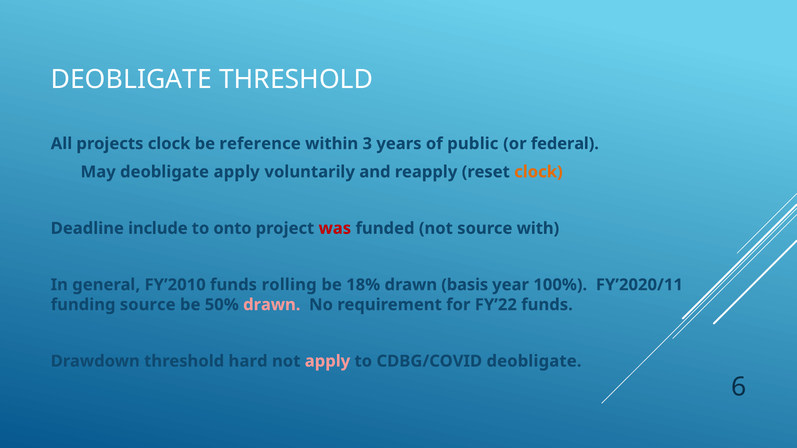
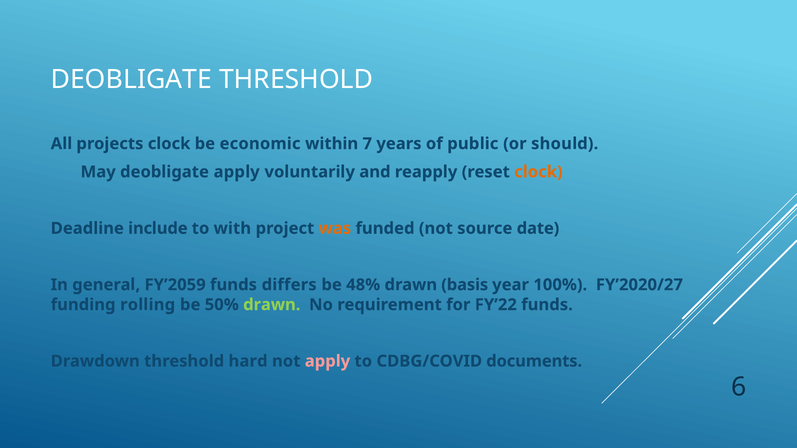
reference: reference -> economic
3: 3 -> 7
federal: federal -> should
onto: onto -> with
was colour: red -> orange
with: with -> date
FY’2010: FY’2010 -> FY’2059
rolling: rolling -> differs
18%: 18% -> 48%
FY’2020/11: FY’2020/11 -> FY’2020/27
funding source: source -> rolling
drawn at (272, 305) colour: pink -> light green
CDBG/COVID deobligate: deobligate -> documents
